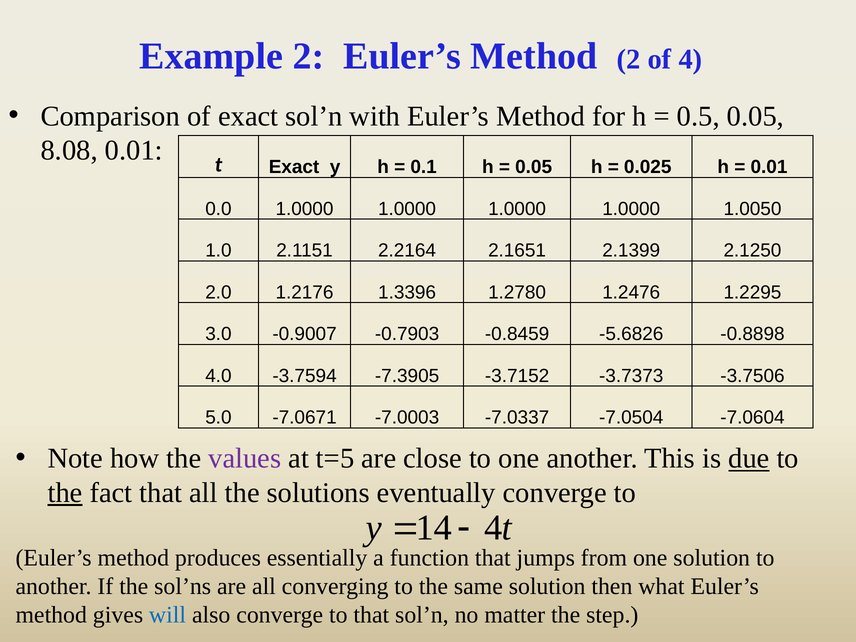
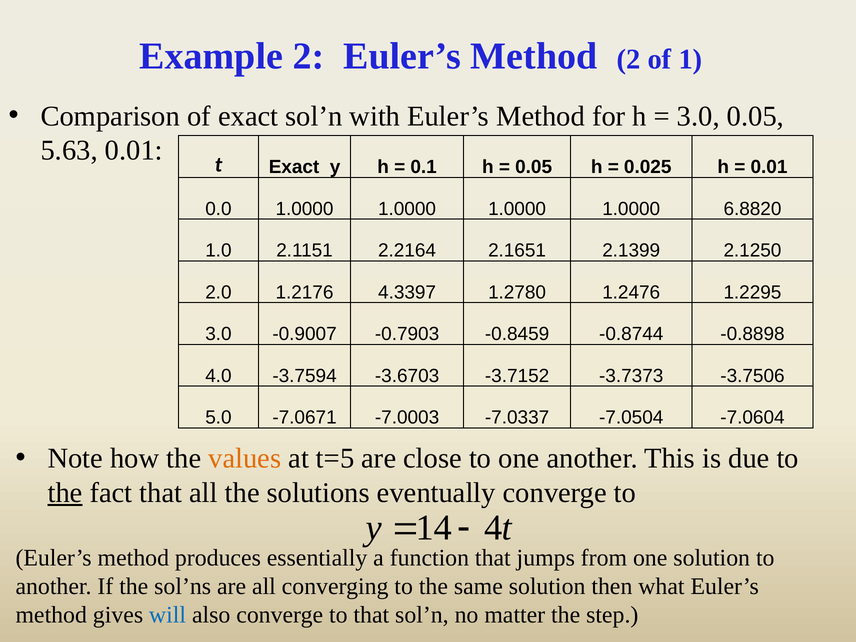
of 4: 4 -> 1
0.5 at (698, 116): 0.5 -> 3.0
8.08: 8.08 -> 5.63
1.0050: 1.0050 -> 6.8820
1.3396: 1.3396 -> 4.3397
-5.6826: -5.6826 -> -0.8744
-7.3905: -7.3905 -> -3.6703
values colour: purple -> orange
due underline: present -> none
